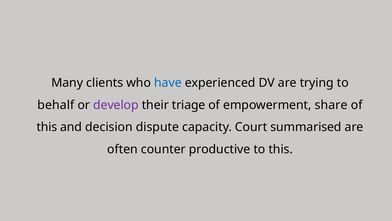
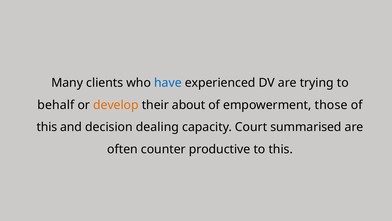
develop colour: purple -> orange
triage: triage -> about
share: share -> those
dispute: dispute -> dealing
